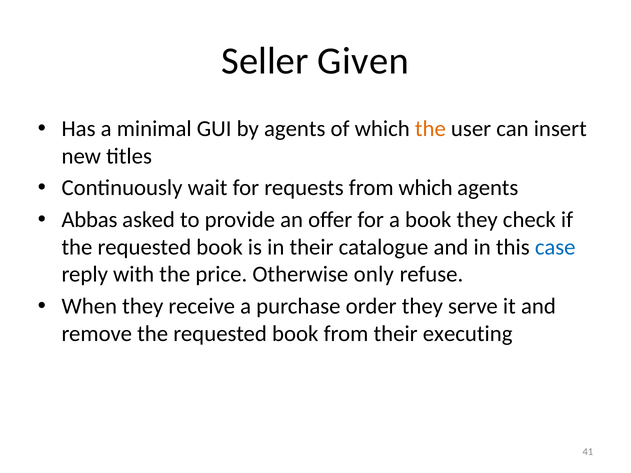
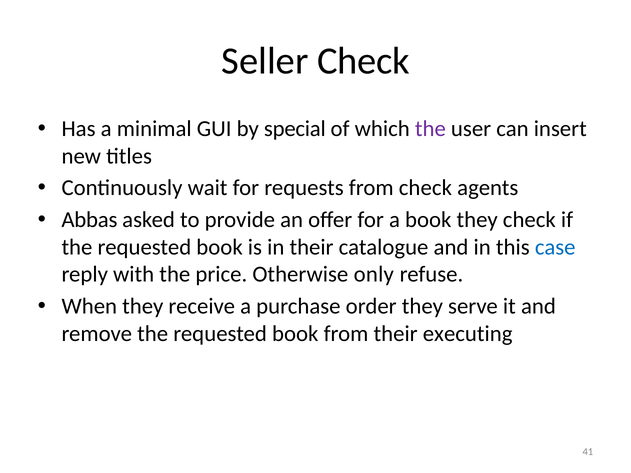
Seller Given: Given -> Check
by agents: agents -> special
the at (430, 129) colour: orange -> purple
from which: which -> check
